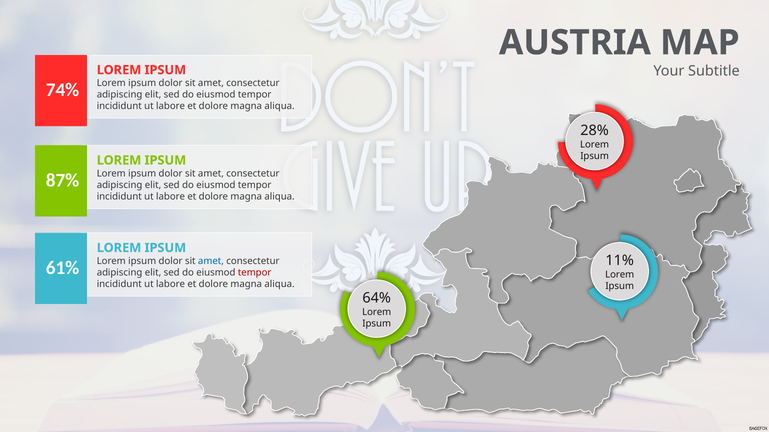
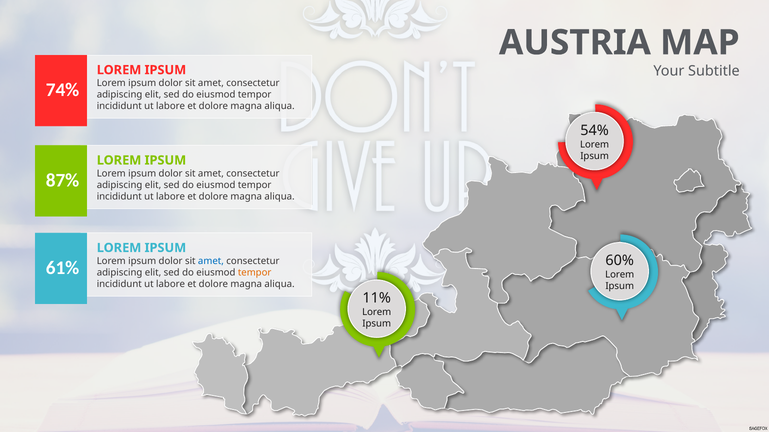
28%: 28% -> 54%
11%: 11% -> 60%
tempor at (255, 273) colour: red -> orange
64%: 64% -> 11%
